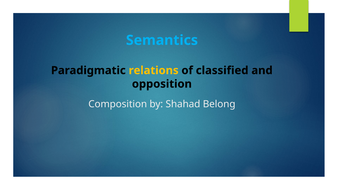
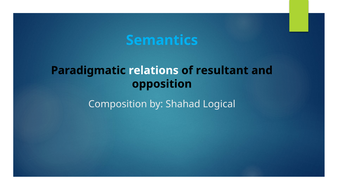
relations colour: yellow -> white
classified: classified -> resultant
Belong: Belong -> Logical
